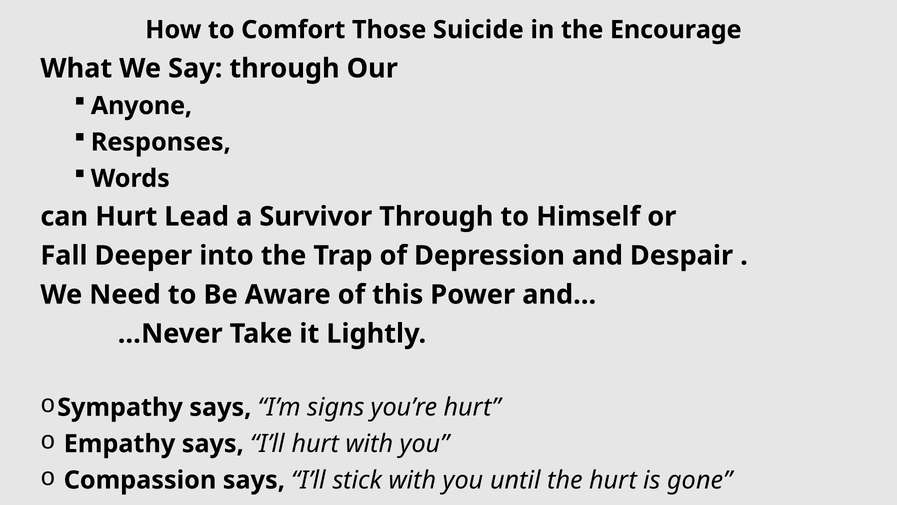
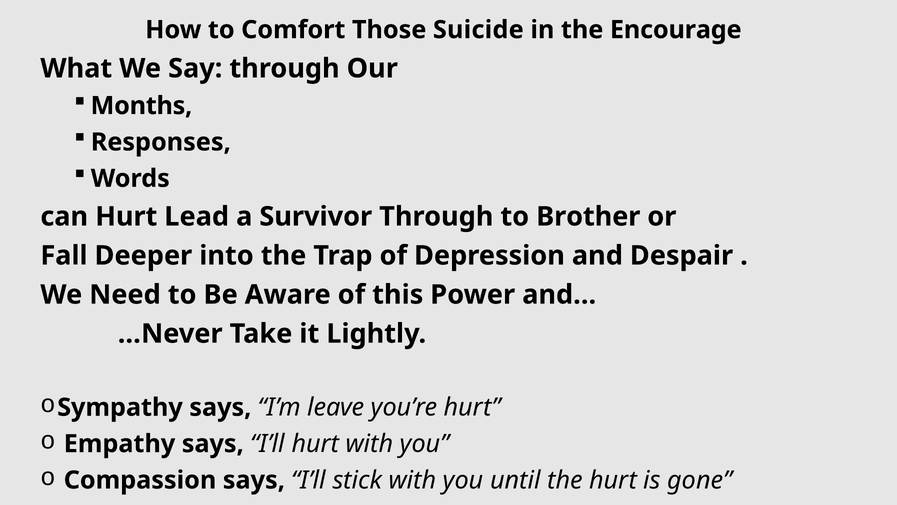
Anyone: Anyone -> Months
Himself: Himself -> Brother
signs: signs -> leave
